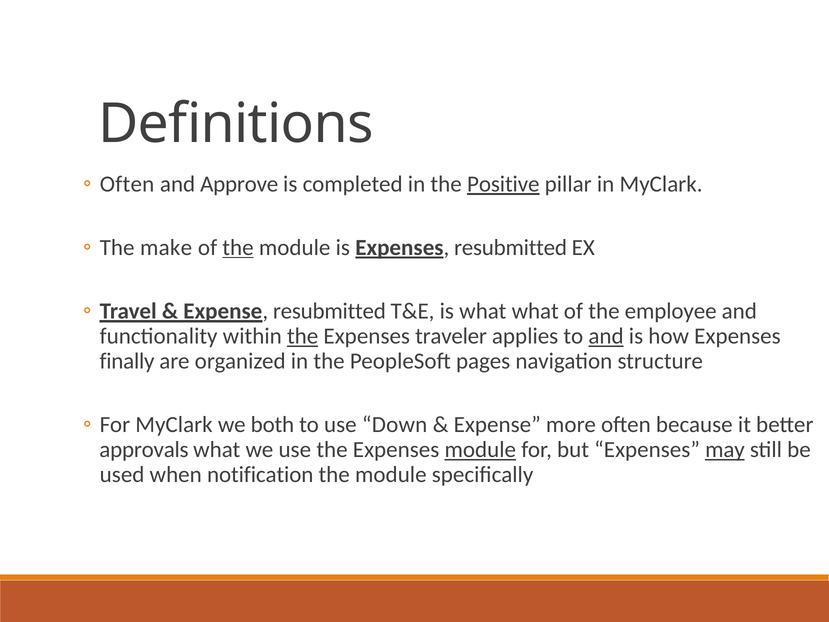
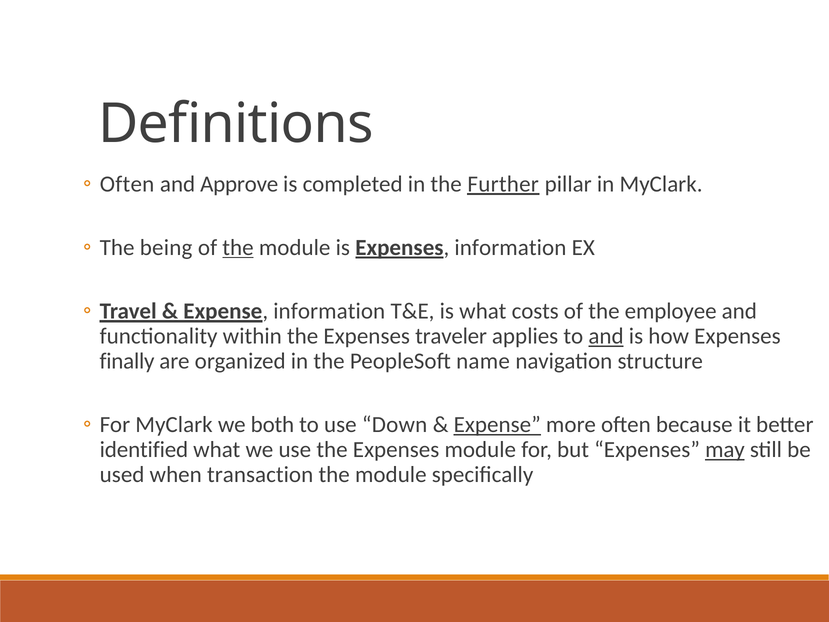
Positive: Positive -> Further
make: make -> being
Expenses resubmitted: resubmitted -> information
Expense resubmitted: resubmitted -> information
what what: what -> costs
the at (303, 336) underline: present -> none
pages: pages -> name
Expense at (497, 425) underline: none -> present
approvals: approvals -> identified
module at (480, 450) underline: present -> none
notification: notification -> transaction
